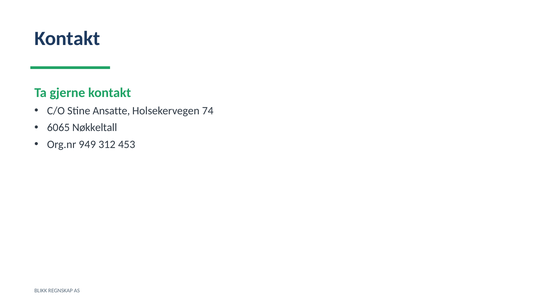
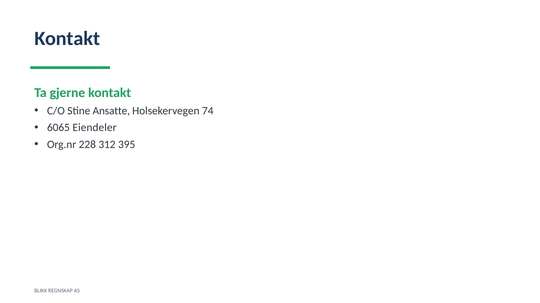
Nøkkeltall: Nøkkeltall -> Eiendeler
949: 949 -> 228
453: 453 -> 395
